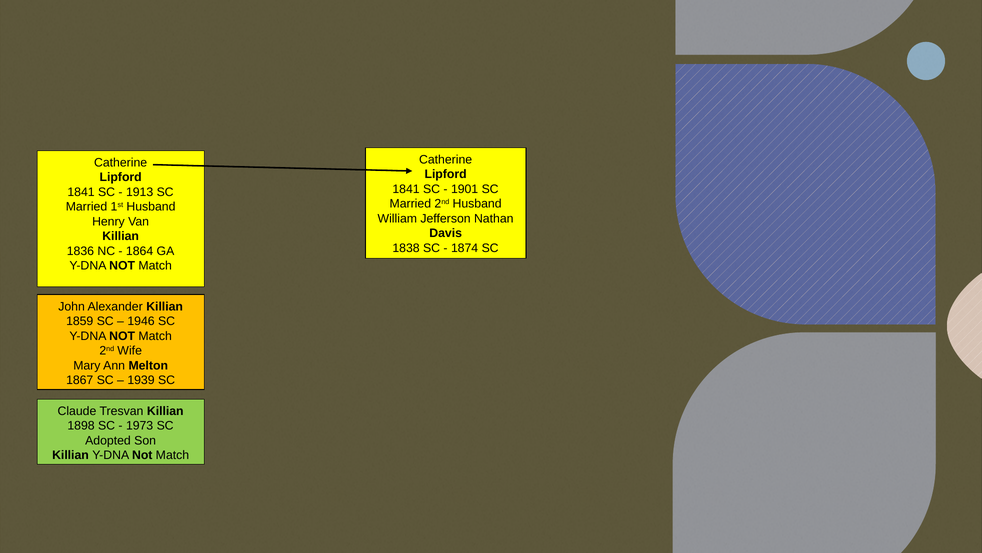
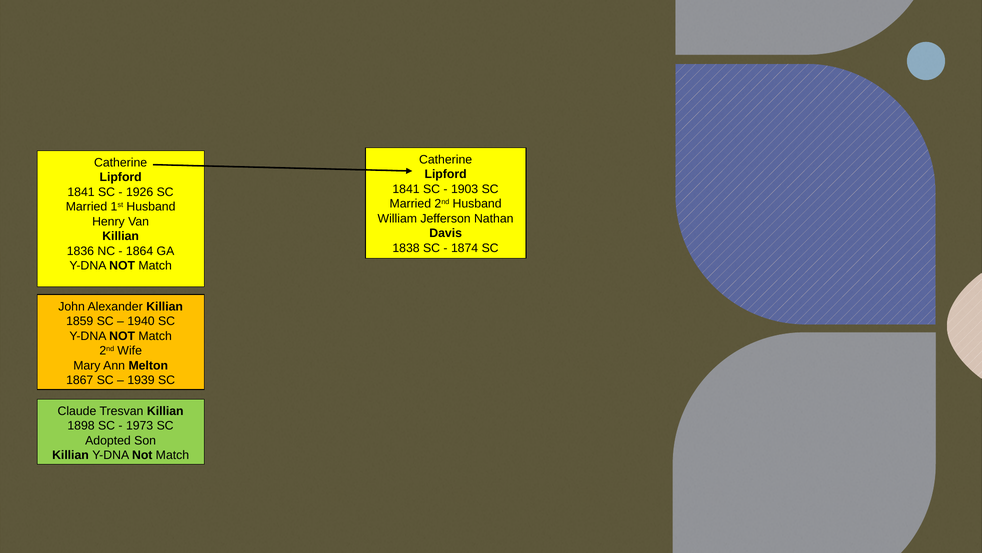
1901: 1901 -> 1903
1913: 1913 -> 1926
1946: 1946 -> 1940
